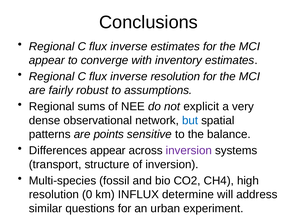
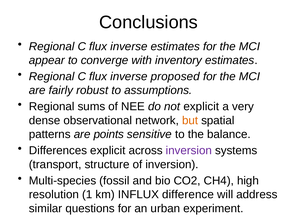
inverse resolution: resolution -> proposed
but colour: blue -> orange
Differences appear: appear -> explicit
0: 0 -> 1
determine: determine -> difference
